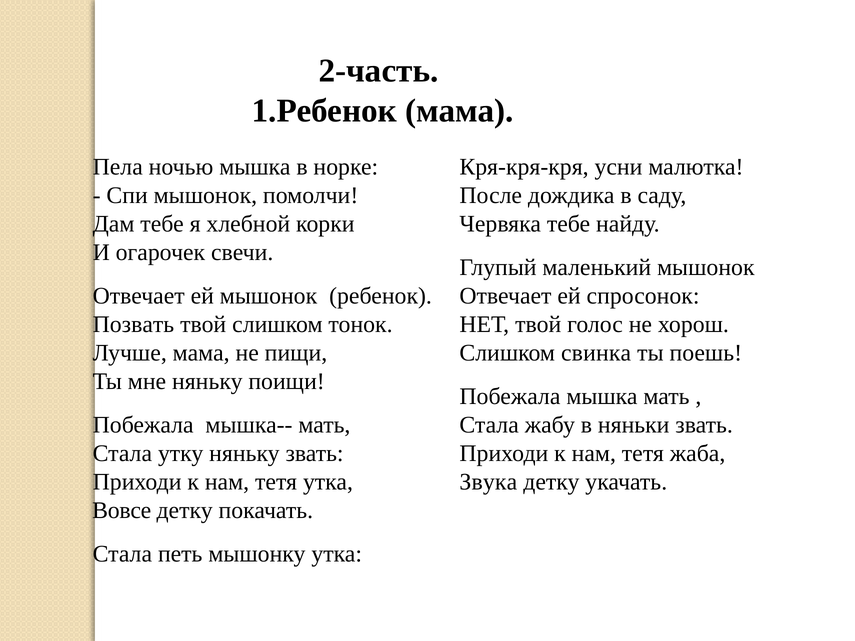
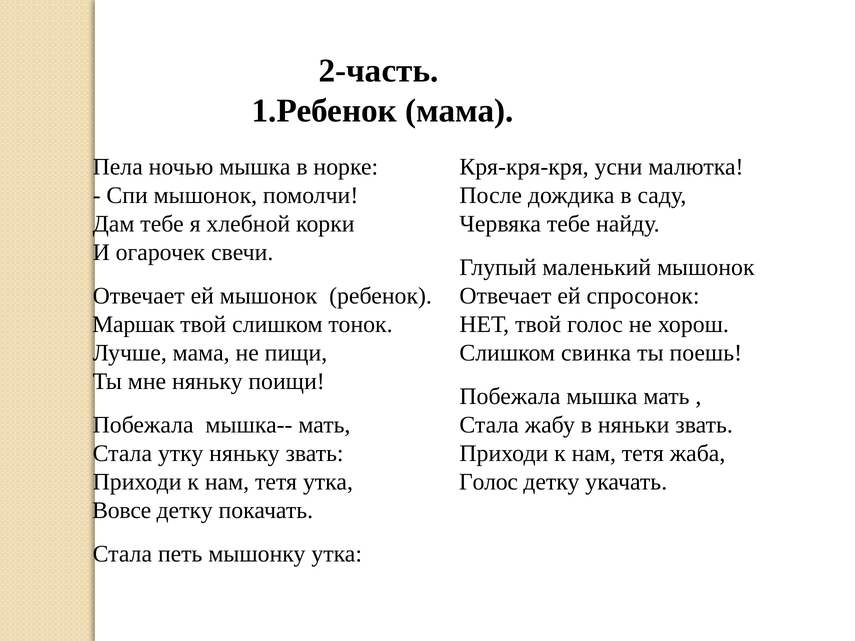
Позвать: Позвать -> Маршак
Звука at (488, 482): Звука -> Голос
